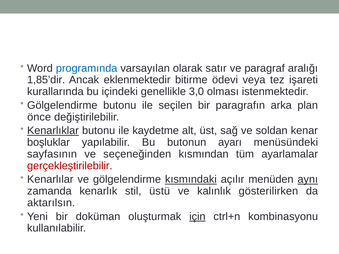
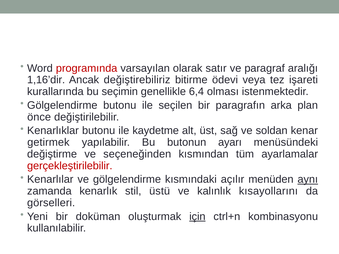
programında colour: blue -> red
1,85’dir: 1,85’dir -> 1,16’dir
eklenmektedir: eklenmektedir -> değiştirebiliriz
içindeki: içindeki -> seçimin
3,0: 3,0 -> 6,4
Kenarlıklar underline: present -> none
boşluklar: boşluklar -> getirmek
sayfasının: sayfasının -> değiştirme
kısmındaki underline: present -> none
gösterilirken: gösterilirken -> kısayollarını
aktarılsın: aktarılsın -> görselleri
